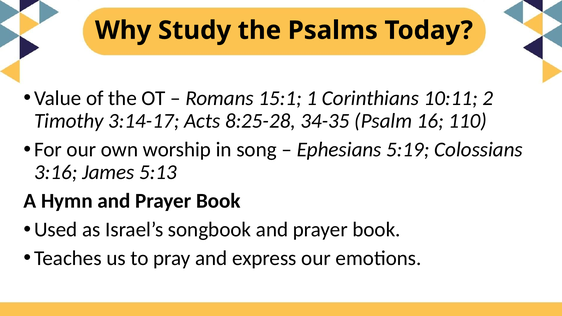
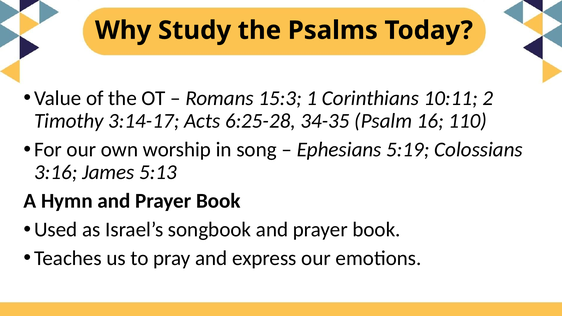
15:1: 15:1 -> 15:3
8:25-28: 8:25-28 -> 6:25-28
